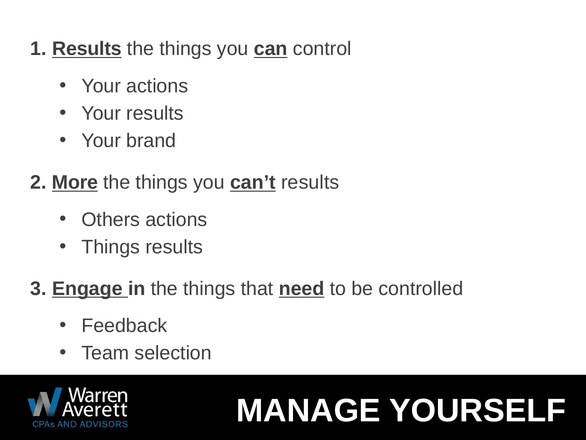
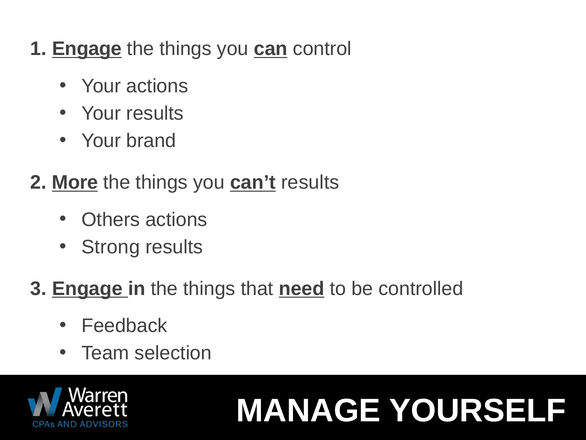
Results at (87, 49): Results -> Engage
Things at (111, 247): Things -> Strong
